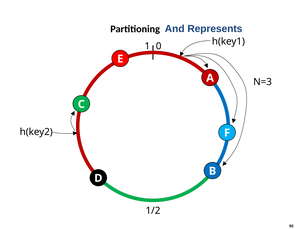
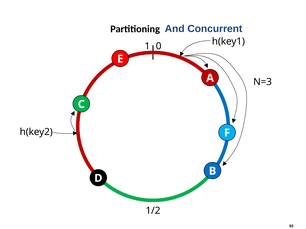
Represents: Represents -> Concurrent
